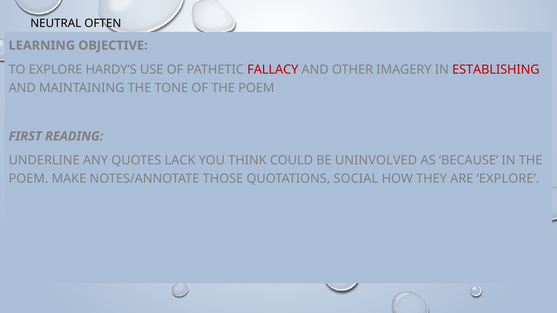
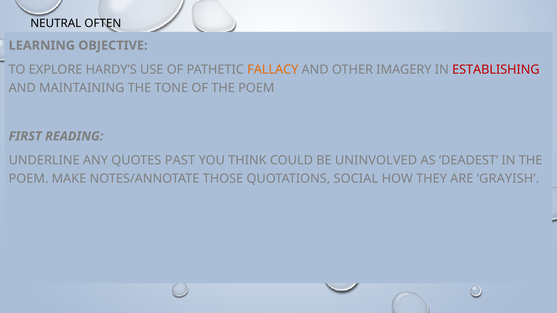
FALLACY colour: red -> orange
LACK: LACK -> PAST
BECAUSE: BECAUSE -> DEADEST
ARE EXPLORE: EXPLORE -> GRAYISH
